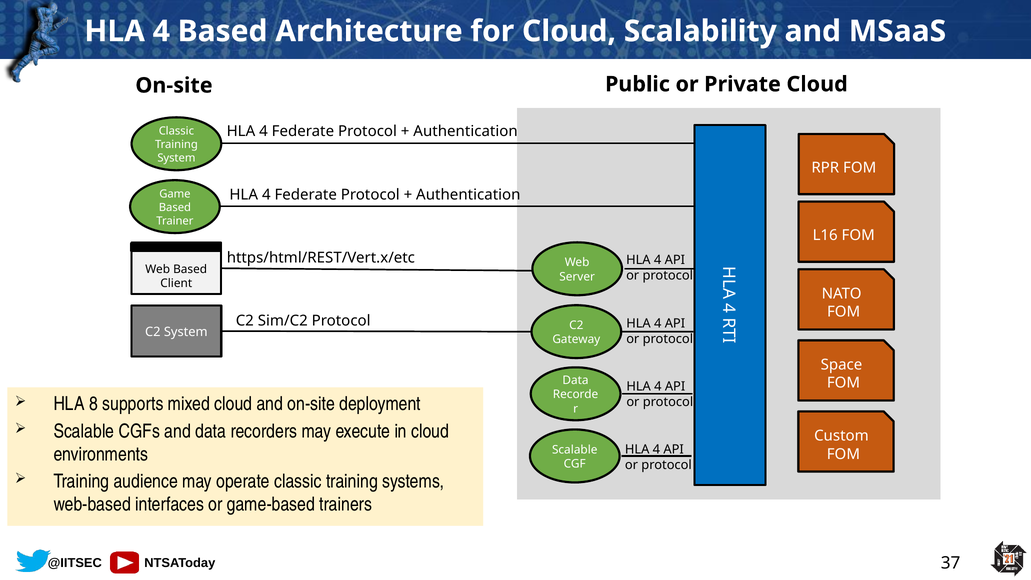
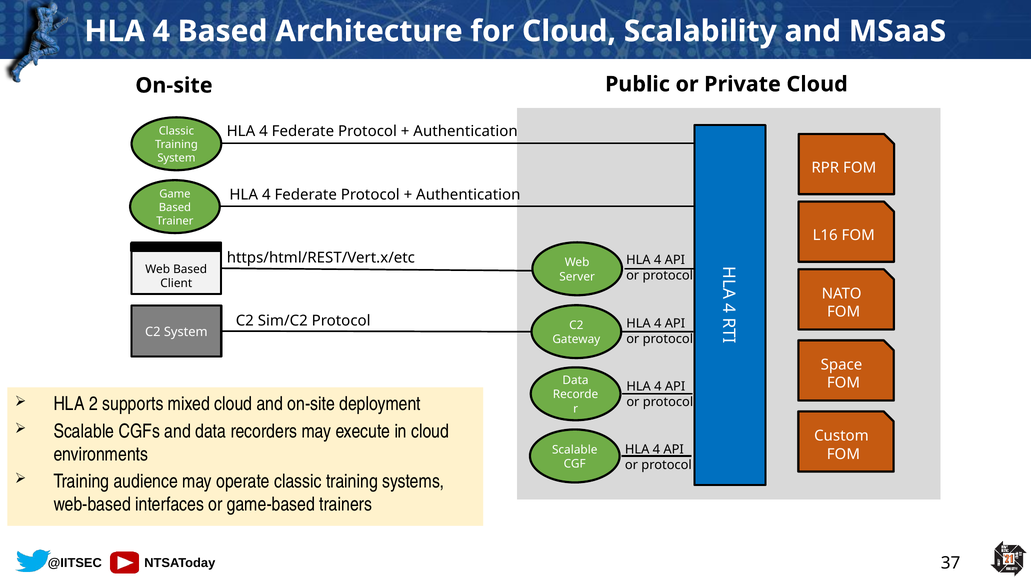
8: 8 -> 2
